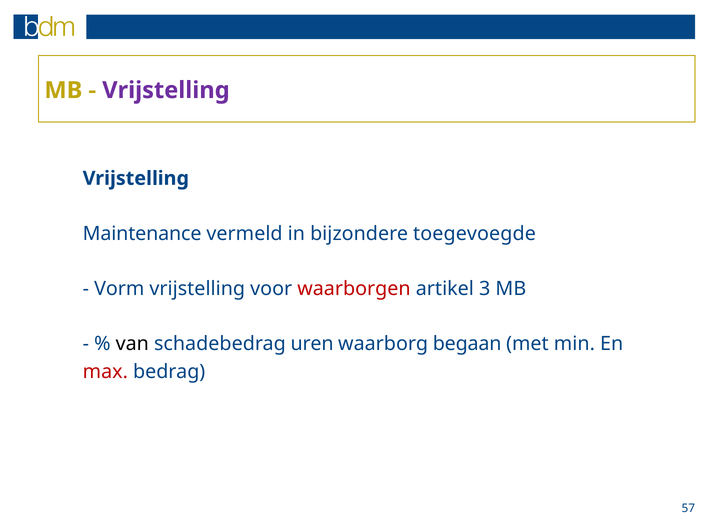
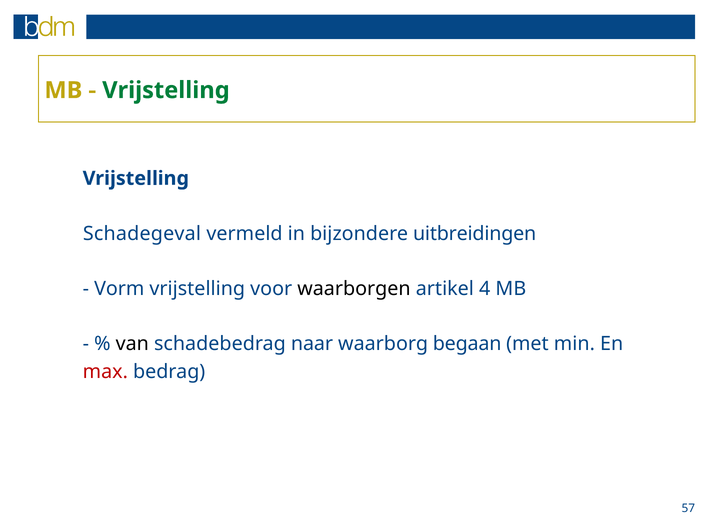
Vrijstelling at (166, 90) colour: purple -> green
Maintenance: Maintenance -> Schadegeval
toegevoegde: toegevoegde -> uitbreidingen
waarborgen colour: red -> black
3: 3 -> 4
uren: uren -> naar
